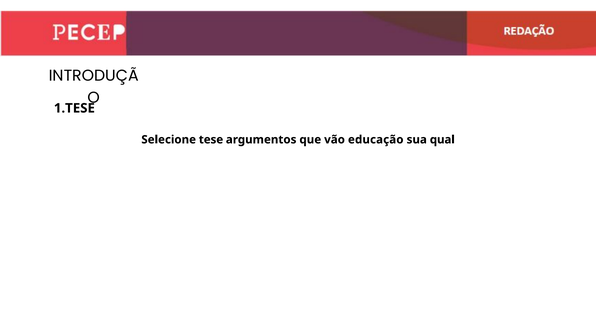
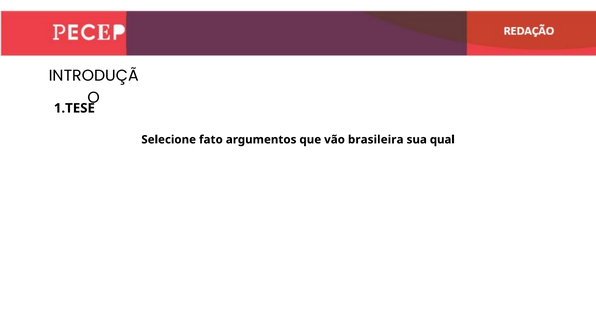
tese: tese -> fato
educação: educação -> brasileira
